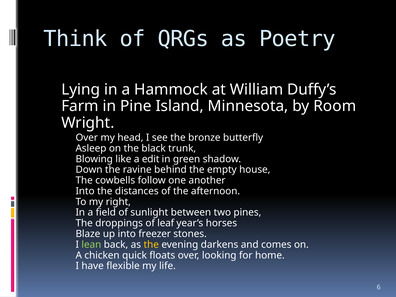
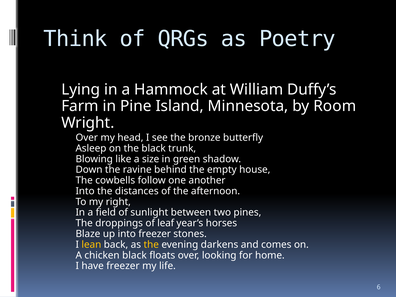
edit: edit -> size
lean colour: light green -> yellow
chicken quick: quick -> black
have flexible: flexible -> freezer
